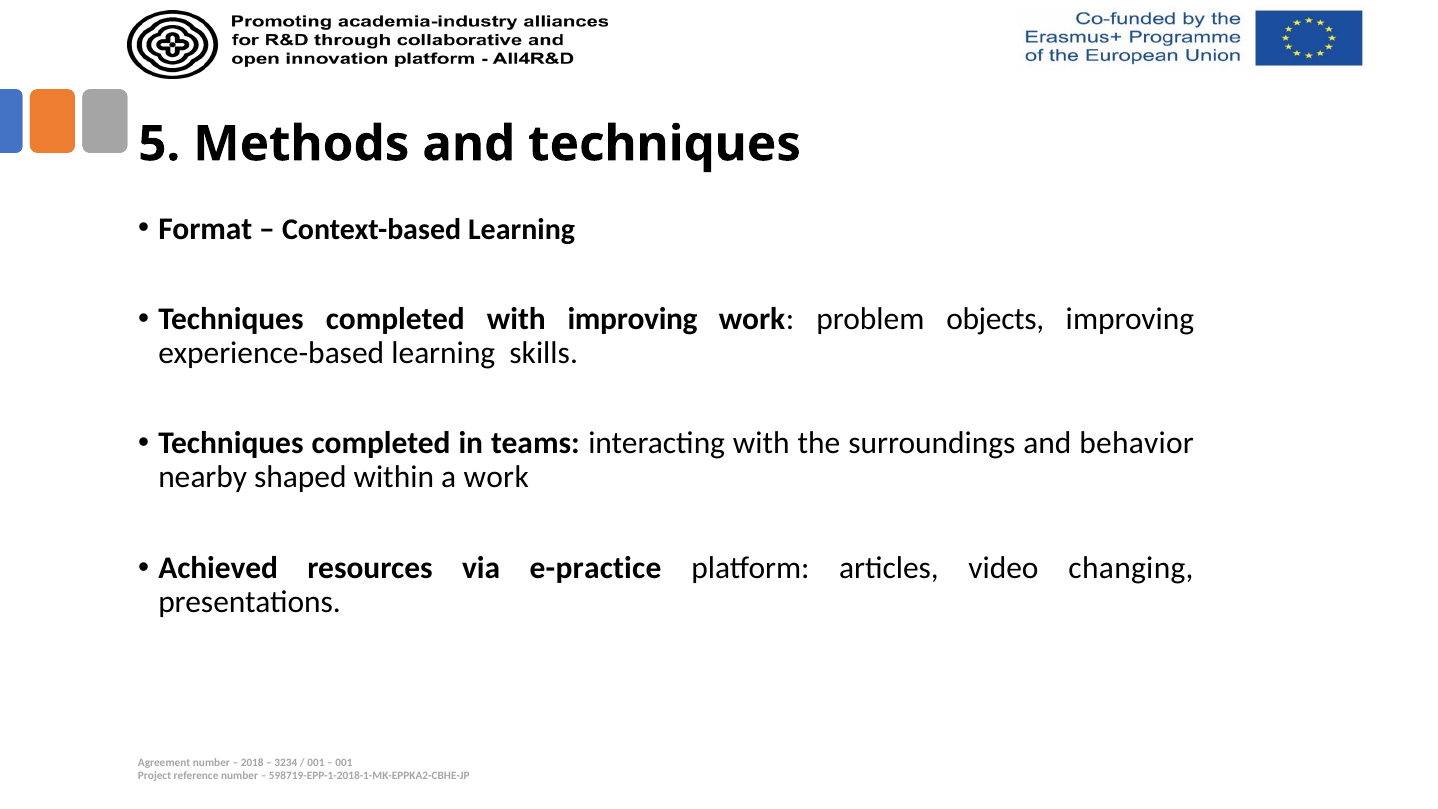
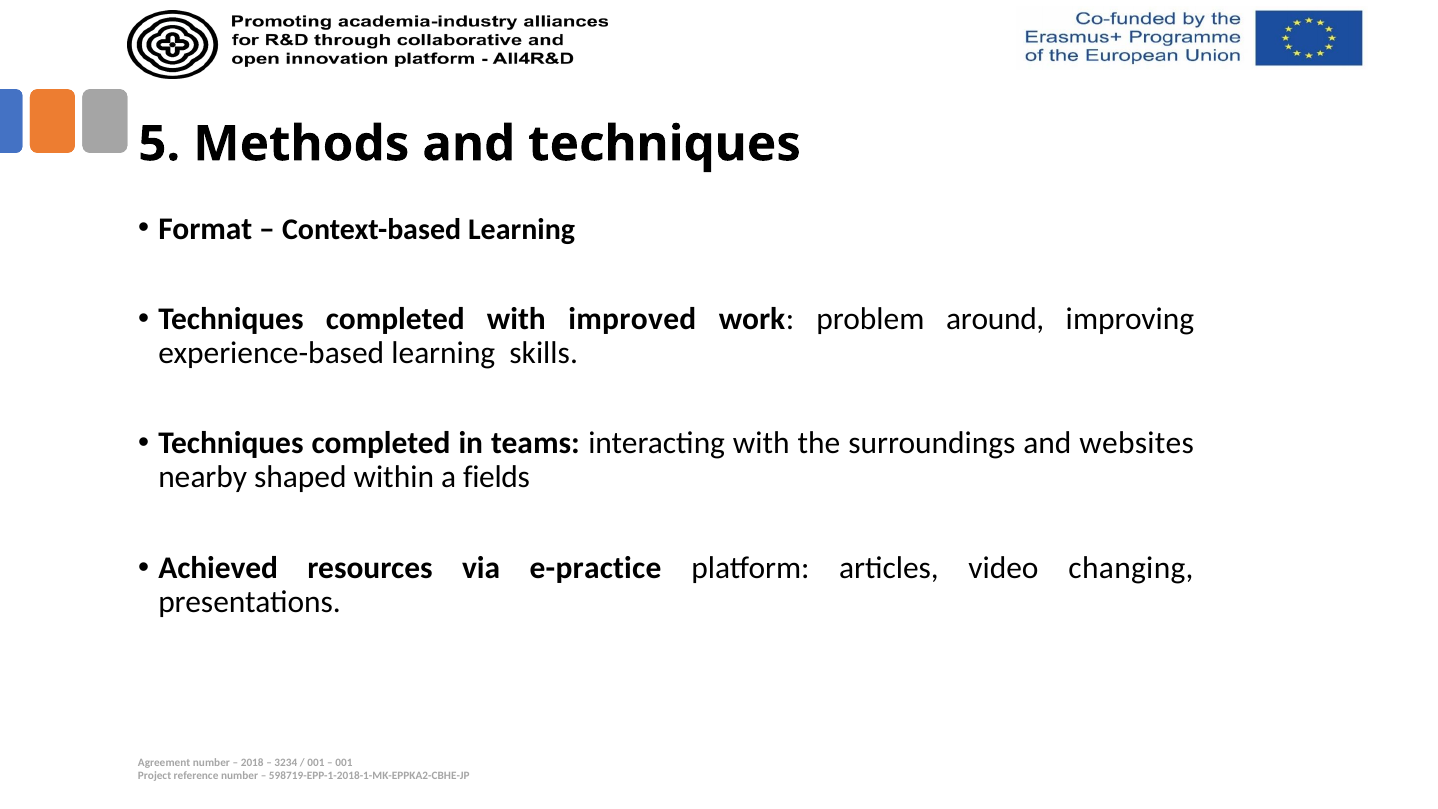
with improving: improving -> improved
objects: objects -> around
behavior: behavior -> websites
a work: work -> fields
